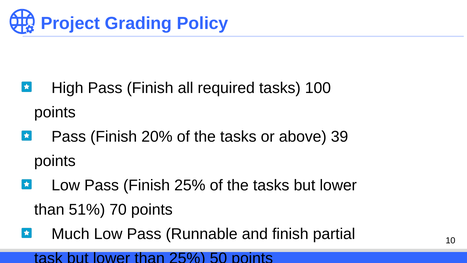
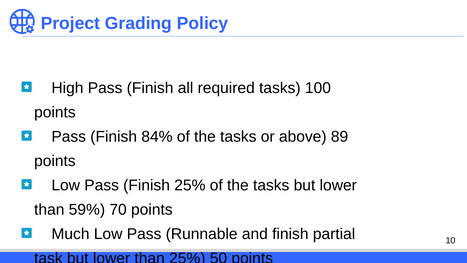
20%: 20% -> 84%
39: 39 -> 89
51%: 51% -> 59%
